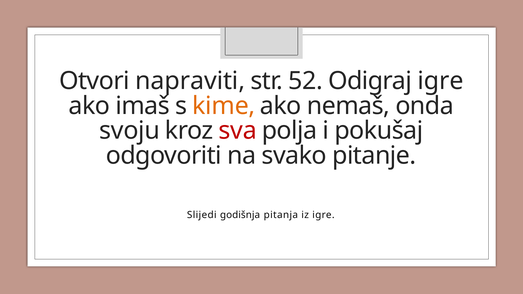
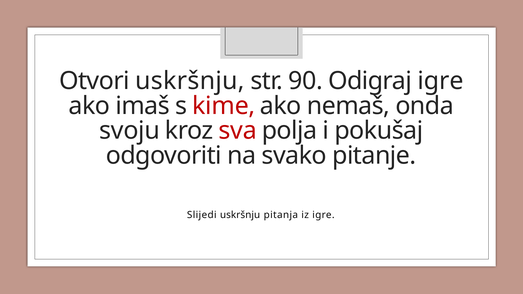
Otvori napraviti: napraviti -> uskršnju
52: 52 -> 90
kime colour: orange -> red
Slijedi godišnja: godišnja -> uskršnju
